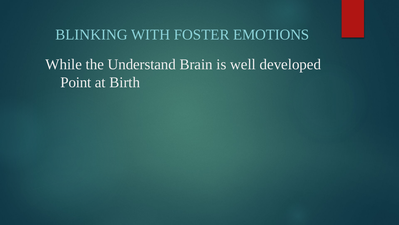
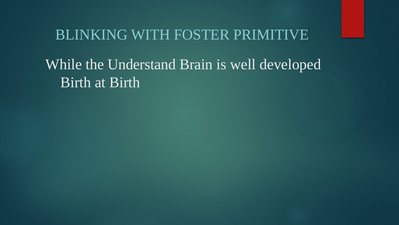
EMOTIONS: EMOTIONS -> PRIMITIVE
Point at (76, 82): Point -> Birth
